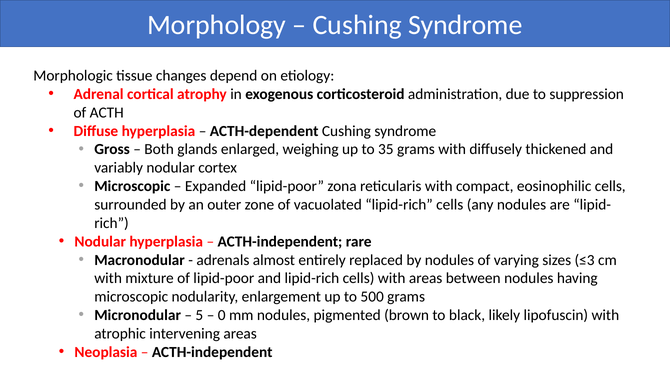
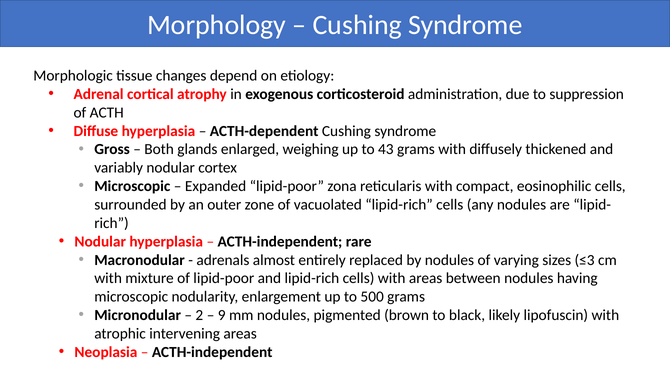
35: 35 -> 43
5: 5 -> 2
0: 0 -> 9
